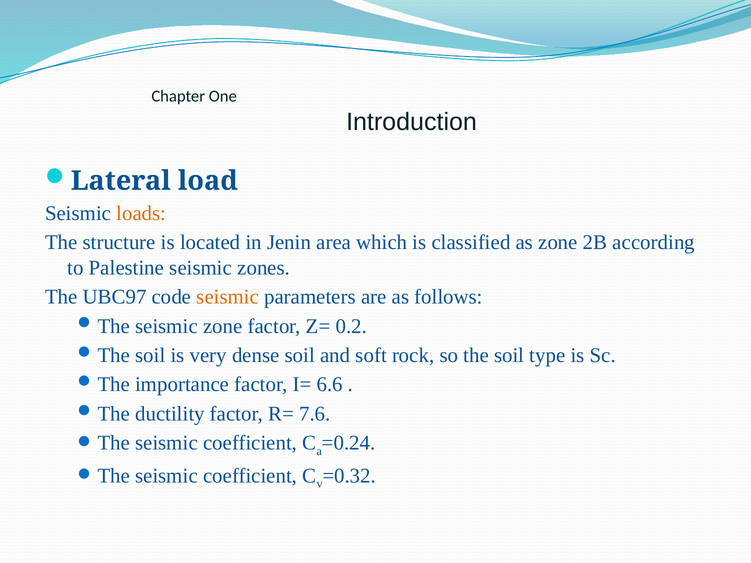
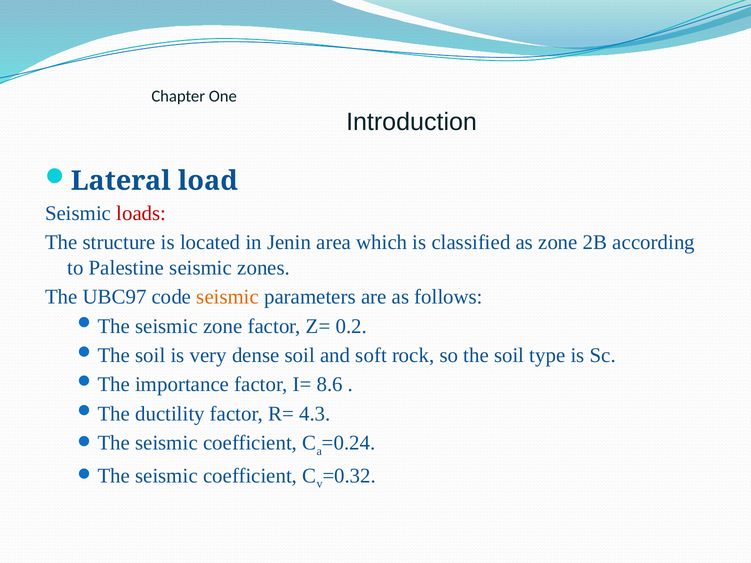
loads colour: orange -> red
6.6: 6.6 -> 8.6
7.6: 7.6 -> 4.3
